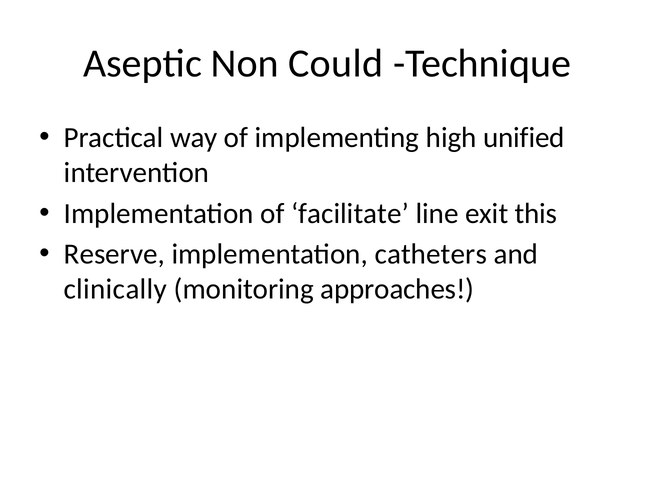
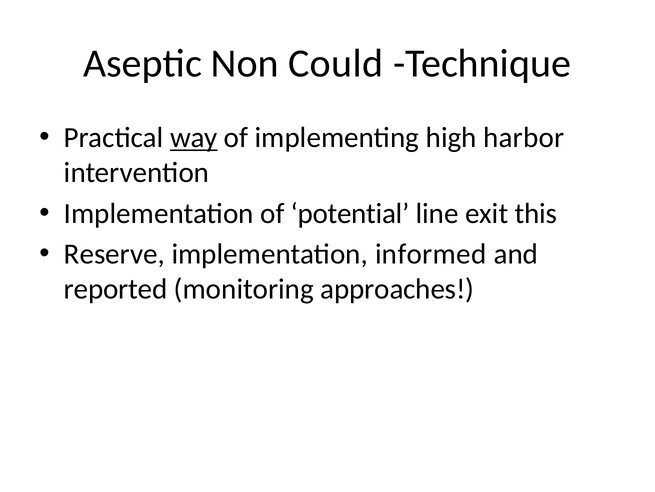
way underline: none -> present
unified: unified -> harbor
facilitate: facilitate -> potential
catheters: catheters -> informed
clinically: clinically -> reported
